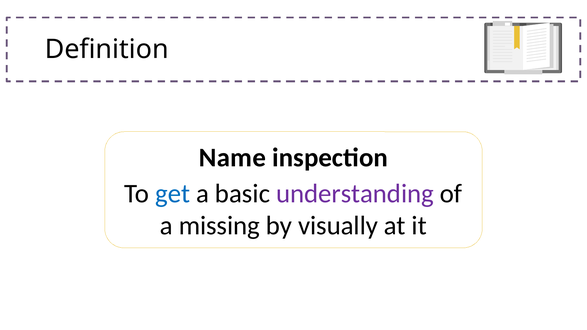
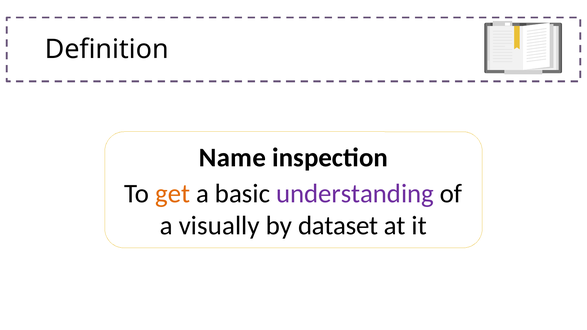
get colour: blue -> orange
missing: missing -> visually
visually: visually -> dataset
